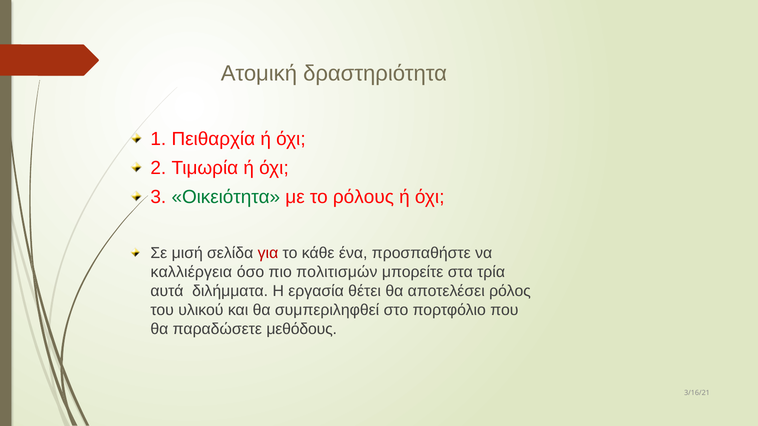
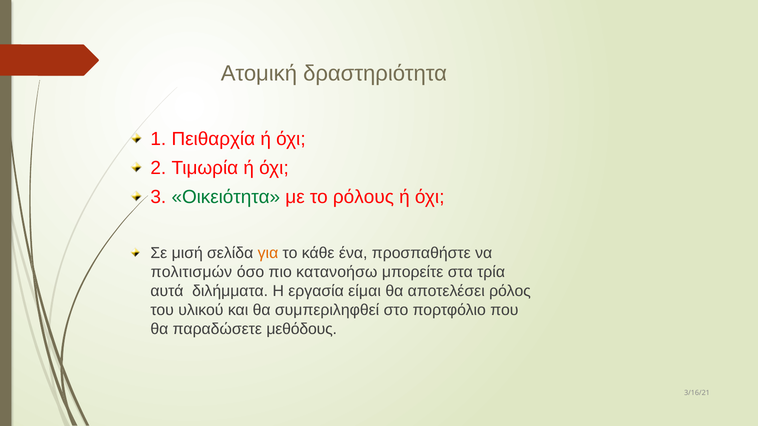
για colour: red -> orange
καλλιέργεια: καλλιέργεια -> πολιτισμών
πολιτισμών: πολιτισμών -> κατανοήσω
θέτει: θέτει -> είμαι
